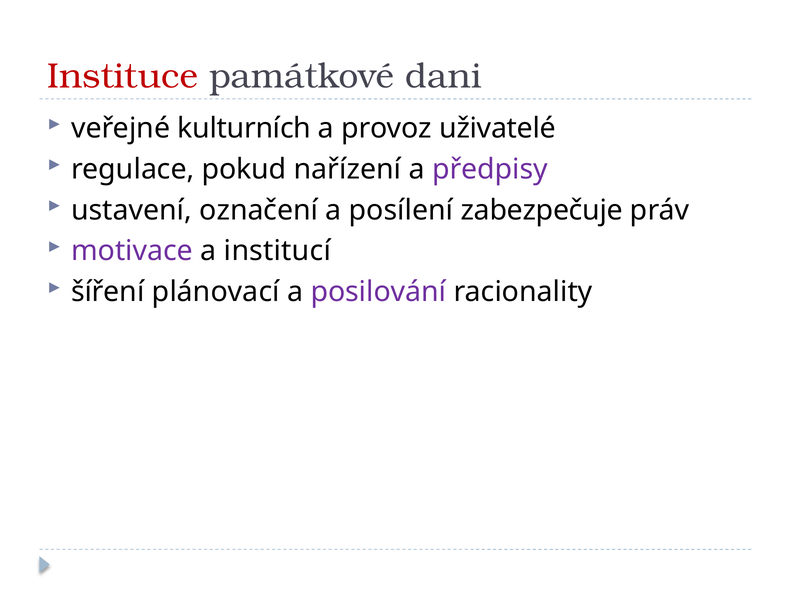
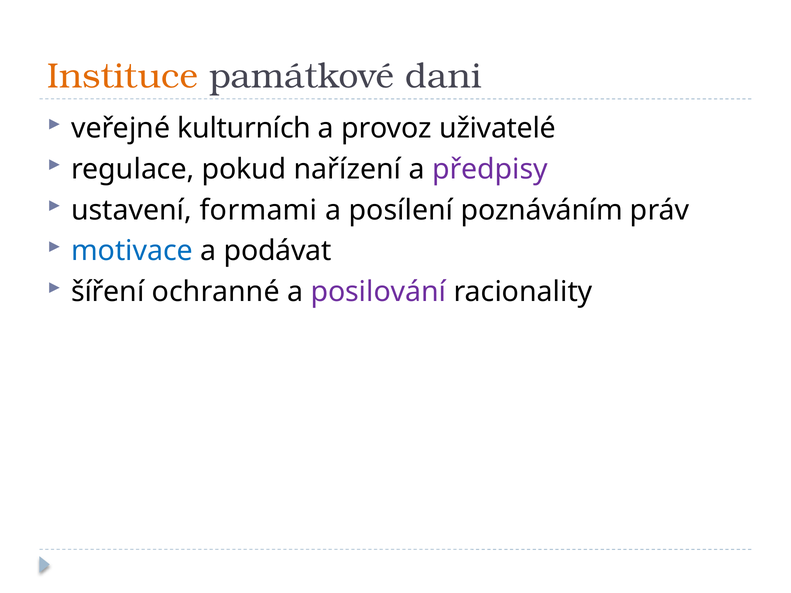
Instituce colour: red -> orange
označení: označení -> formami
zabezpečuje: zabezpečuje -> poznáváním
motivace colour: purple -> blue
institucí: institucí -> podávat
plánovací: plánovací -> ochranné
